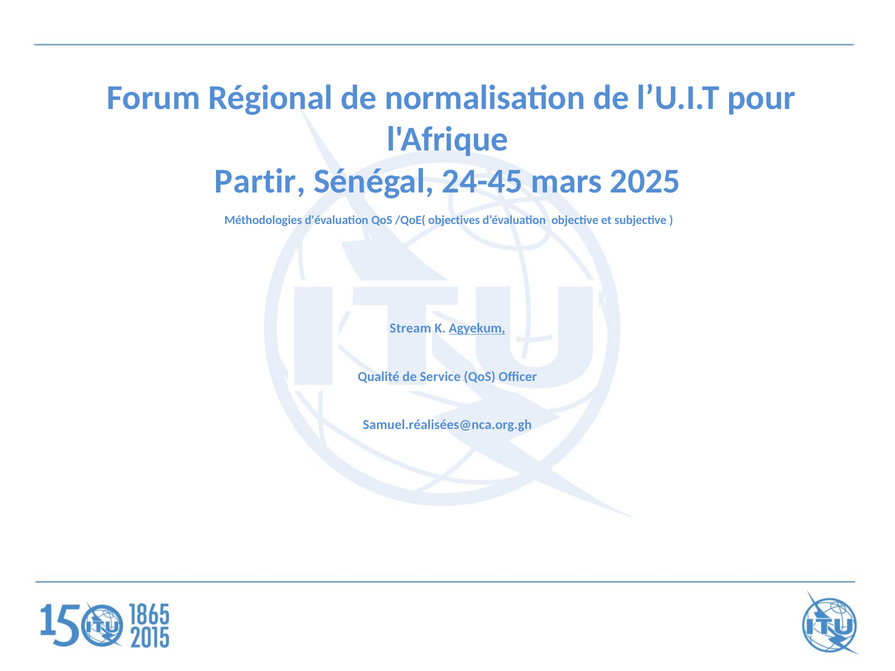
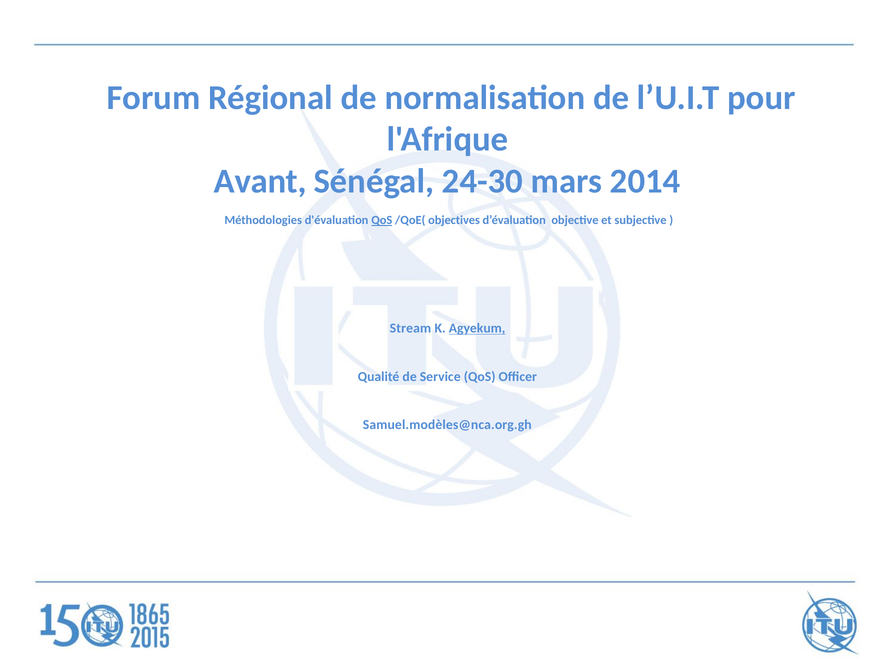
Partir: Partir -> Avant
24-45: 24-45 -> 24-30
2025: 2025 -> 2014
QoS at (382, 220) underline: none -> present
Samuel.réalisées@nca.org.gh: Samuel.réalisées@nca.org.gh -> Samuel.modèles@nca.org.gh
